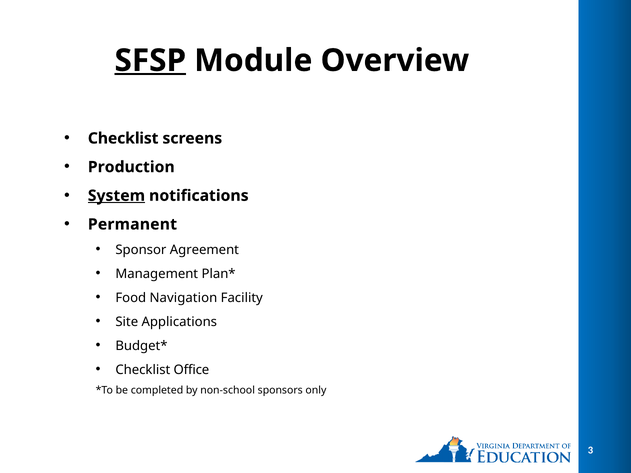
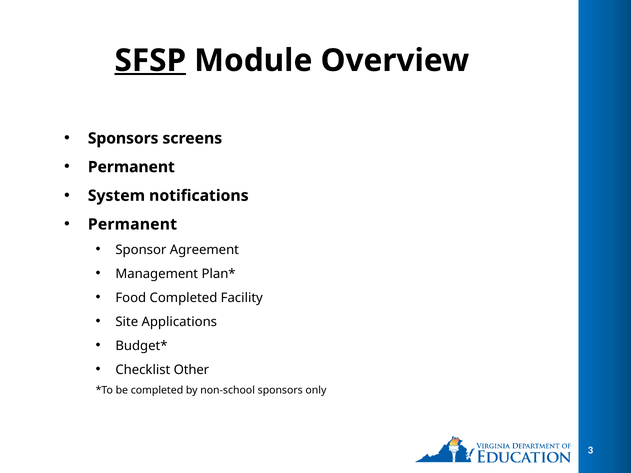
Checklist at (123, 138): Checklist -> Sponsors
Production at (131, 167): Production -> Permanent
System underline: present -> none
Food Navigation: Navigation -> Completed
Office: Office -> Other
